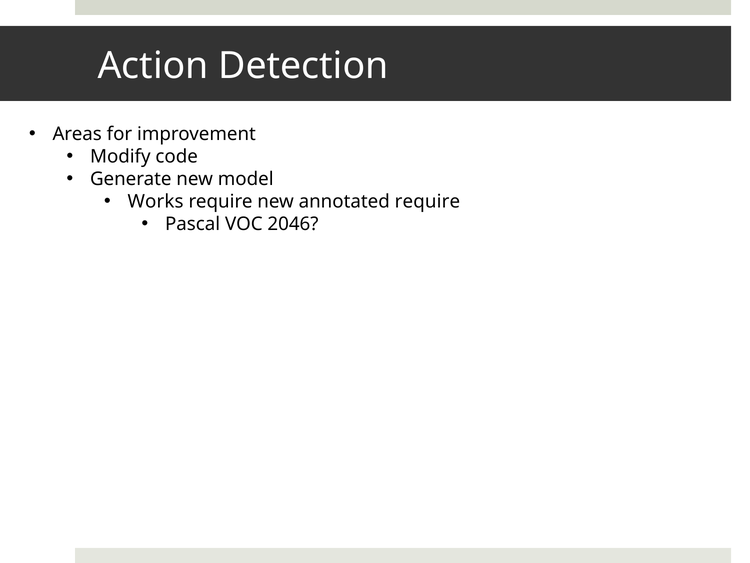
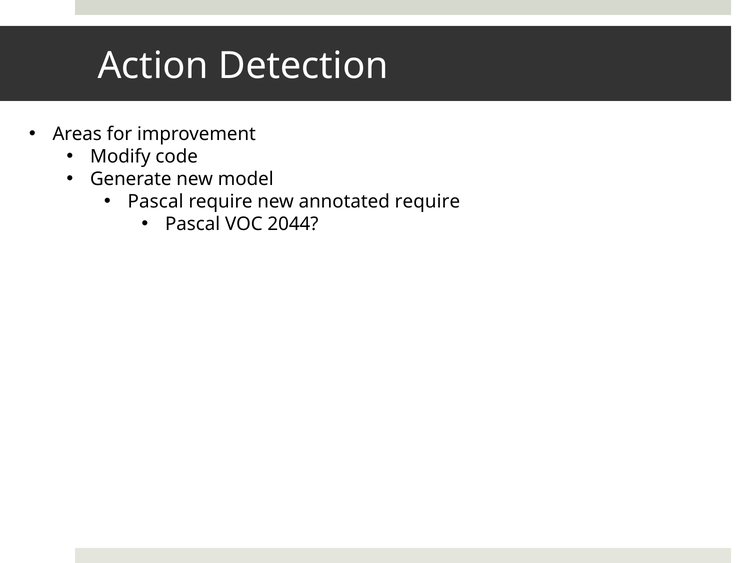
Works at (156, 201): Works -> Pascal
2046: 2046 -> 2044
